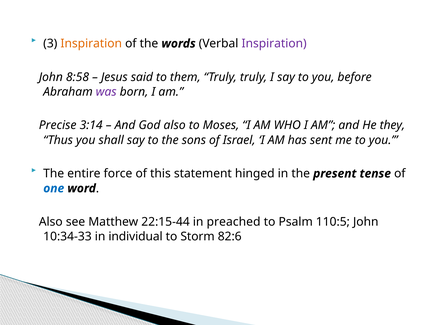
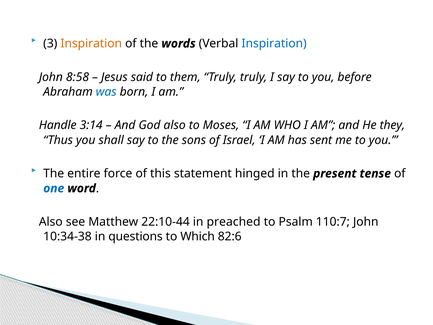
Inspiration at (274, 44) colour: purple -> blue
was colour: purple -> blue
Precise: Precise -> Handle
22:15-44: 22:15-44 -> 22:10-44
110:5: 110:5 -> 110:7
10:34-33: 10:34-33 -> 10:34-38
individual: individual -> questions
Storm: Storm -> Which
